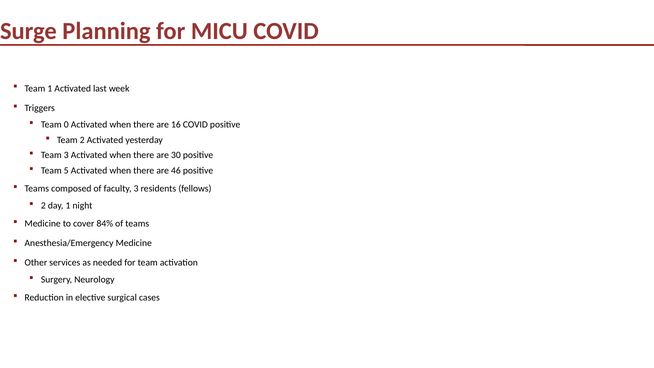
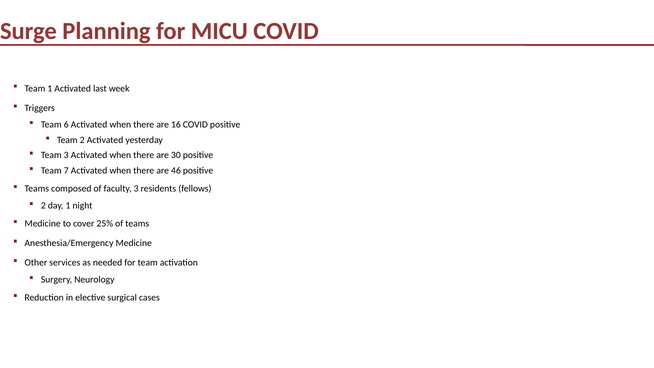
0: 0 -> 6
5: 5 -> 7
84%: 84% -> 25%
